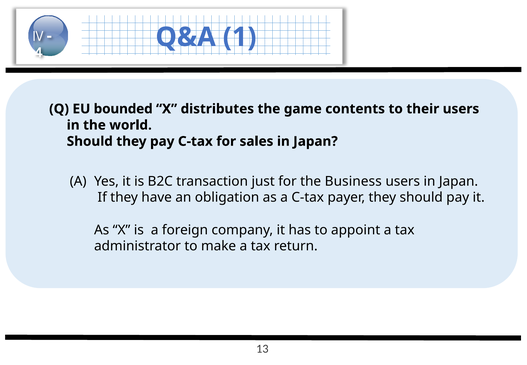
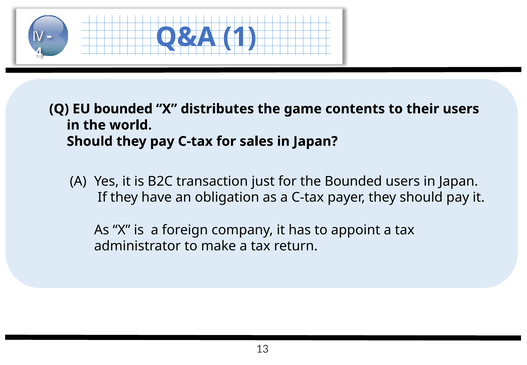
the Business: Business -> Bounded
